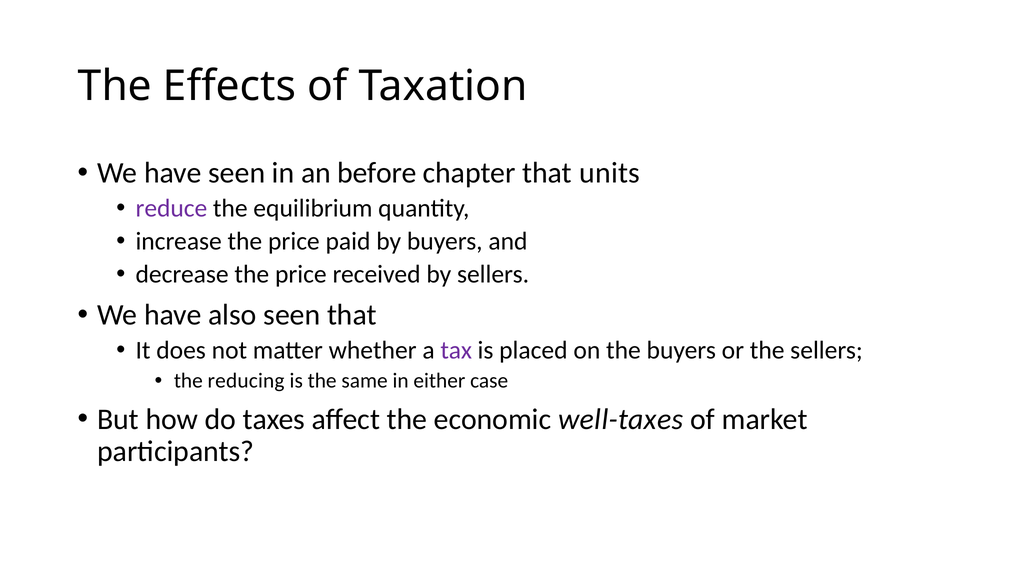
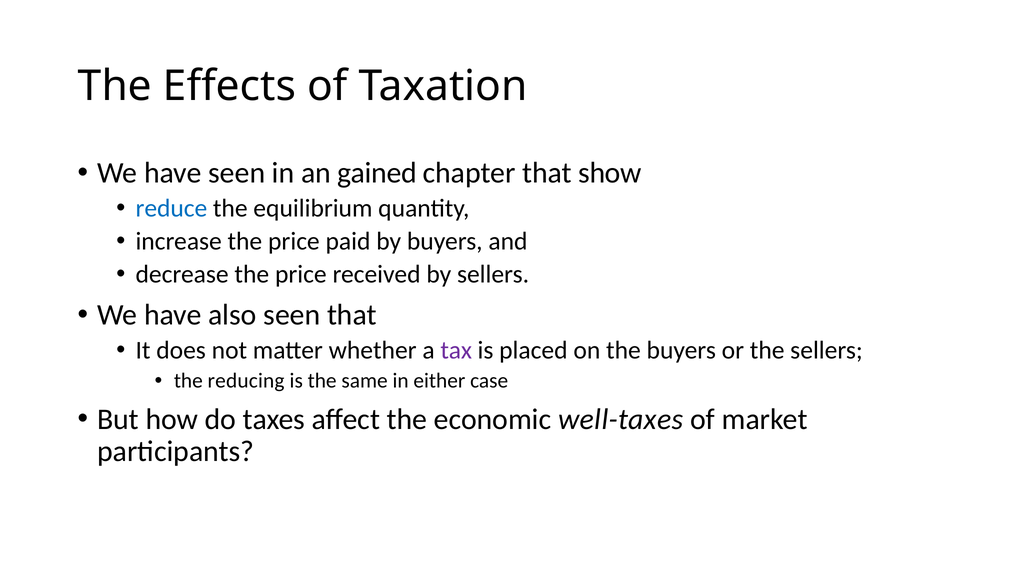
before: before -> gained
units: units -> show
reduce colour: purple -> blue
